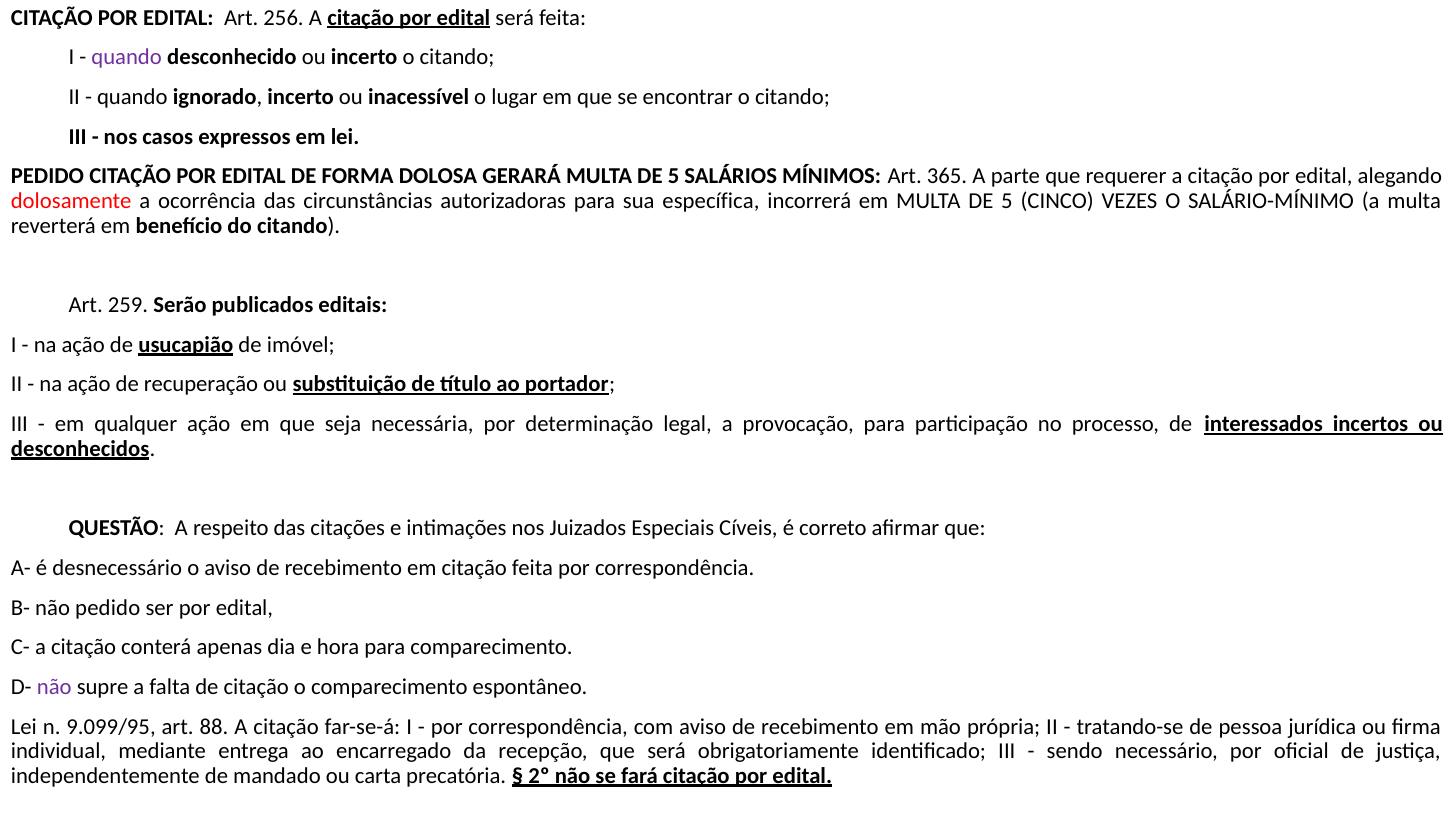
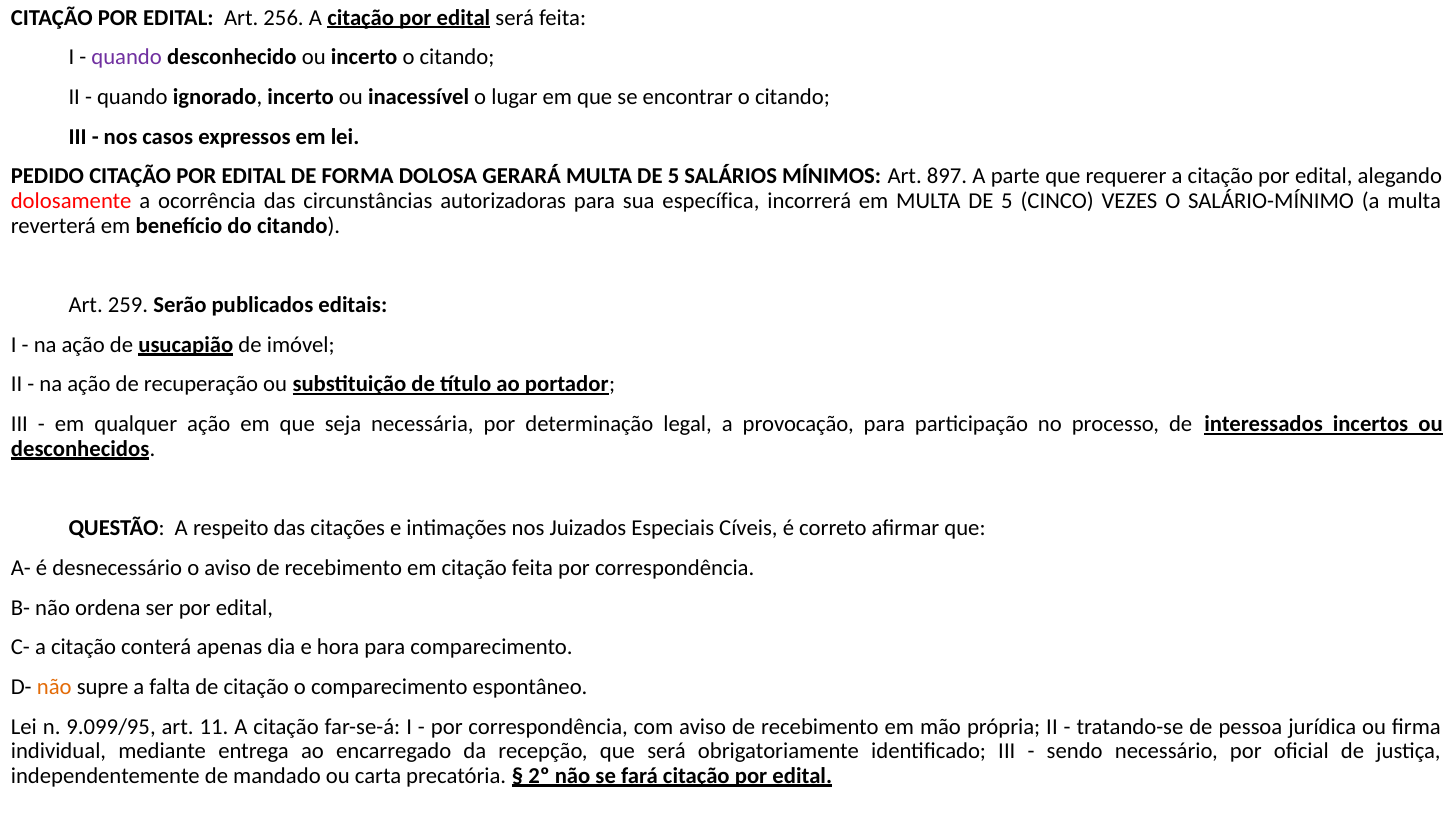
365: 365 -> 897
não pedido: pedido -> ordena
não at (54, 687) colour: purple -> orange
88: 88 -> 11
